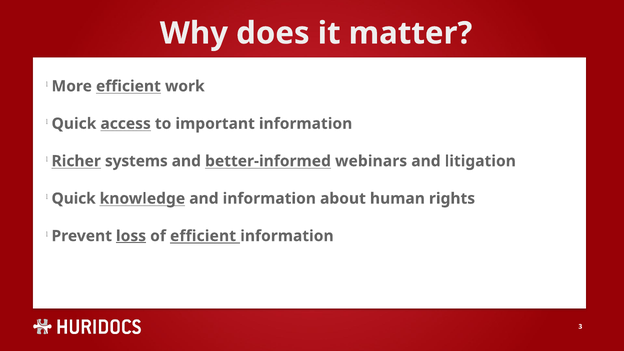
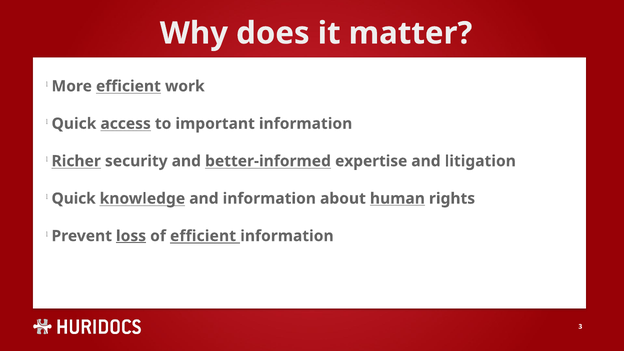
systems: systems -> security
webinars: webinars -> expertise
human underline: none -> present
